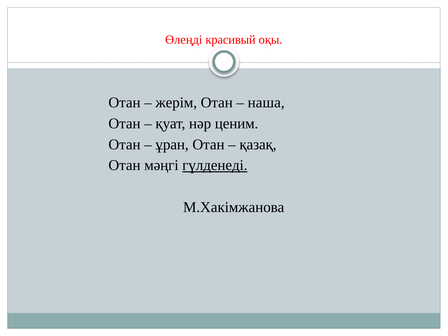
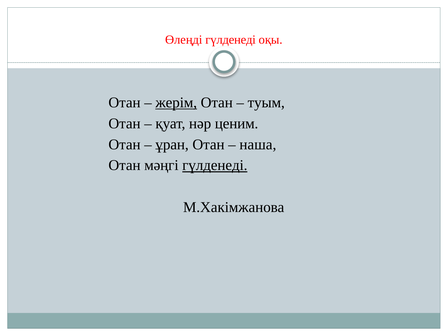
Өлеңді красивый: красивый -> гүлденеді
жерім underline: none -> present
наша: наша -> туым
қазақ: қазақ -> наша
